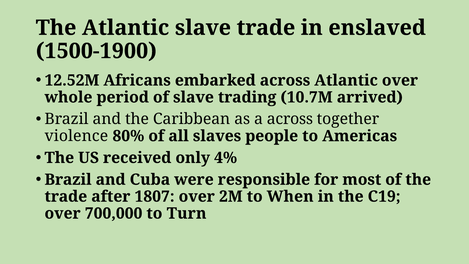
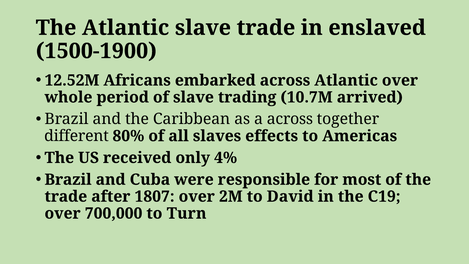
violence: violence -> different
people: people -> effects
When: When -> David
